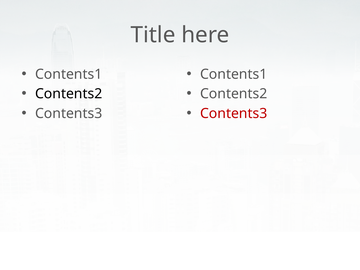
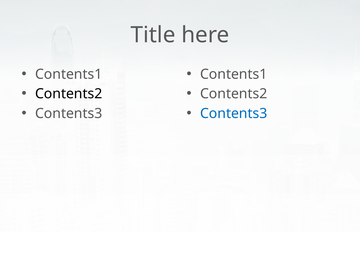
Contents3 at (234, 113) colour: red -> blue
